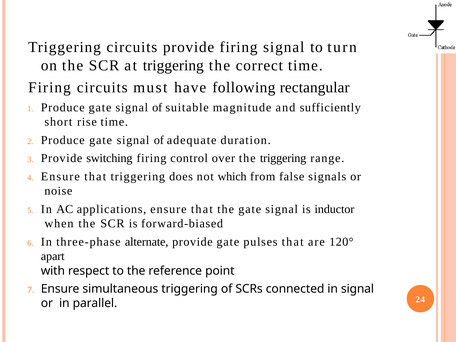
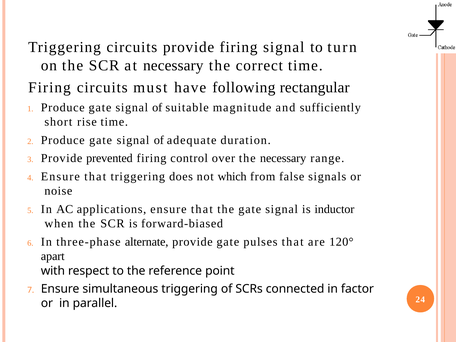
at triggering: triggering -> necessary
switching: switching -> prevented
the triggering: triggering -> necessary
in signal: signal -> factor
